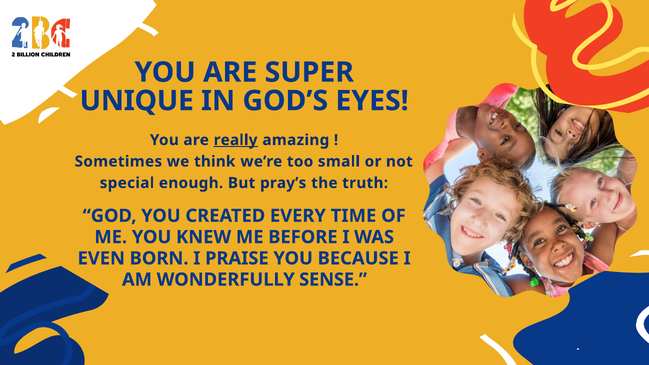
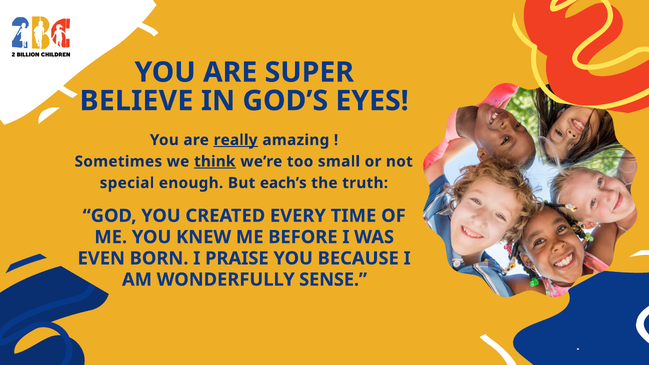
UNIQUE: UNIQUE -> BELIEVE
think underline: none -> present
pray’s: pray’s -> each’s
